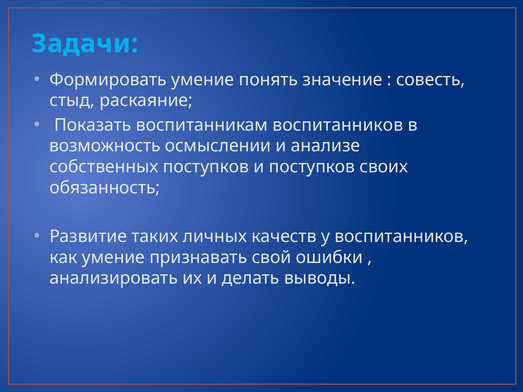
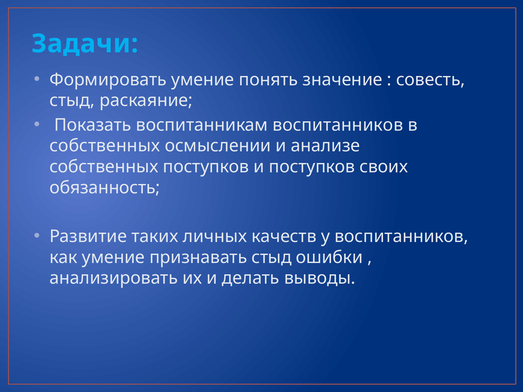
возможность at (105, 146): возможность -> собственных
признавать свой: свой -> стыд
